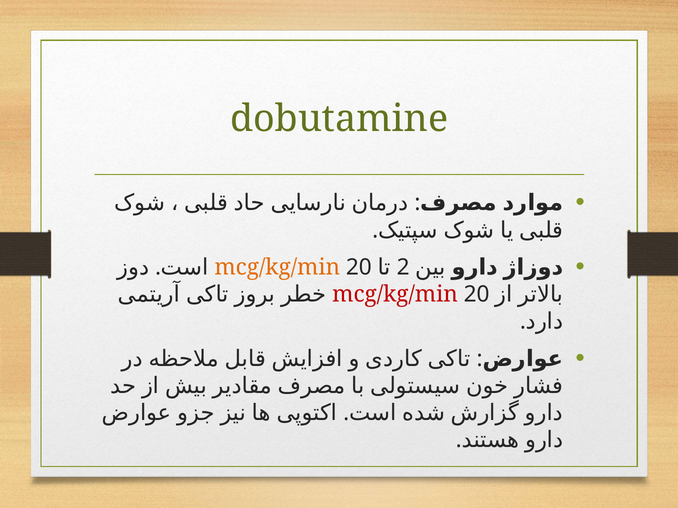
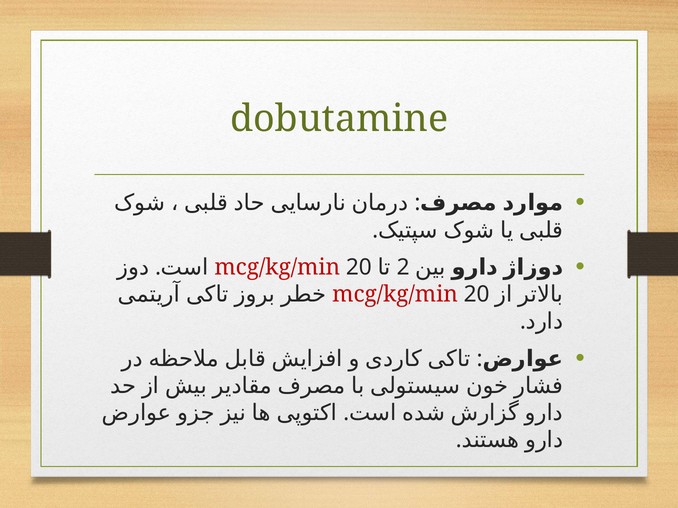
mcg/kg/min at (277, 268) colour: orange -> red
